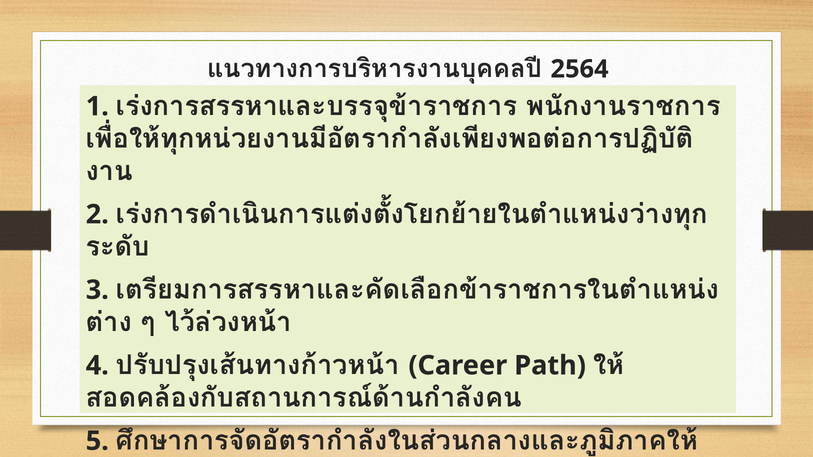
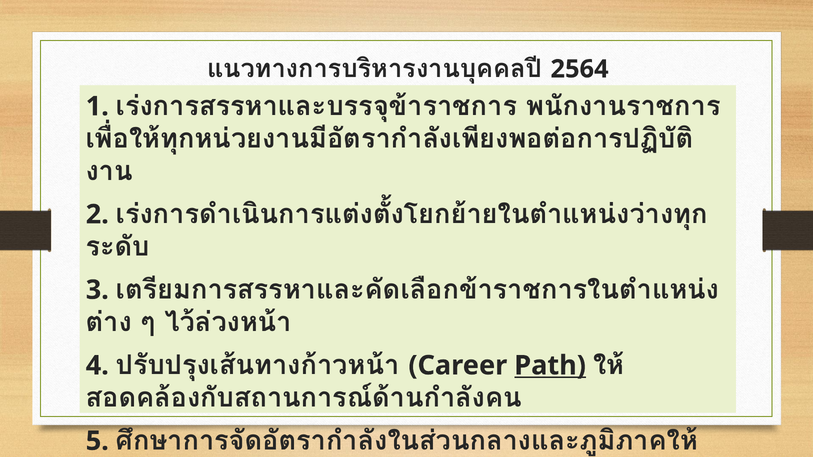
Path underline: none -> present
